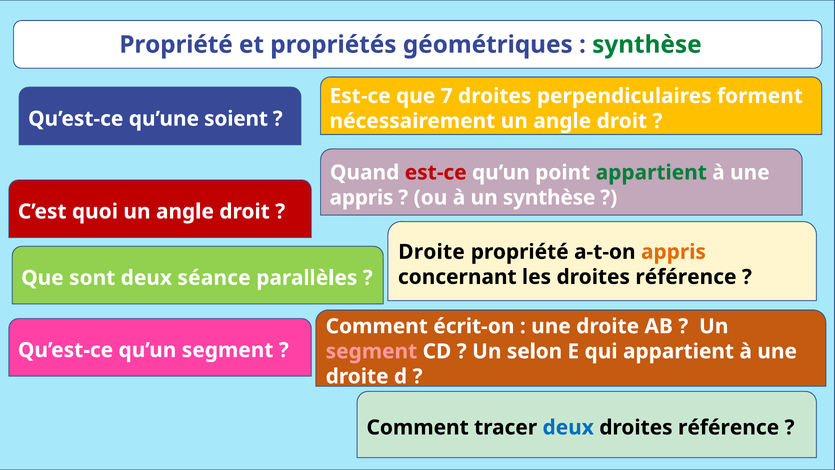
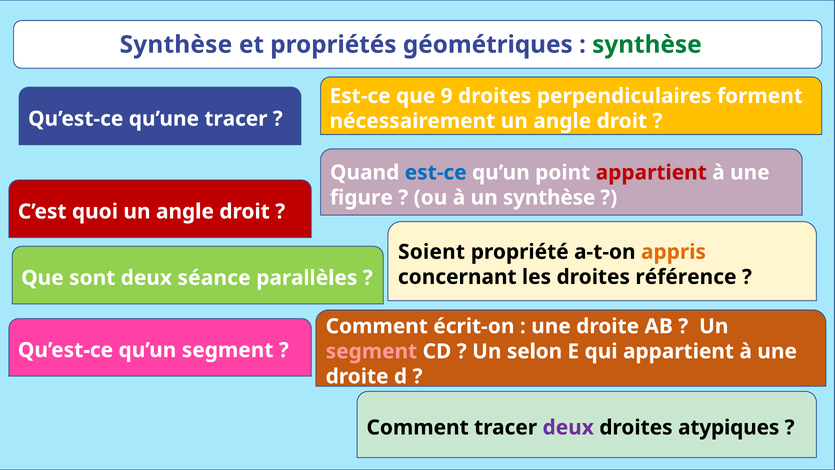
Propriété at (176, 45): Propriété -> Synthèse
7: 7 -> 9
qu’une soient: soient -> tracer
est-ce at (436, 172) colour: red -> blue
appartient at (651, 172) colour: green -> red
appris at (362, 198): appris -> figure
Droite at (432, 252): Droite -> Soient
deux at (568, 427) colour: blue -> purple
référence at (729, 427): référence -> atypiques
